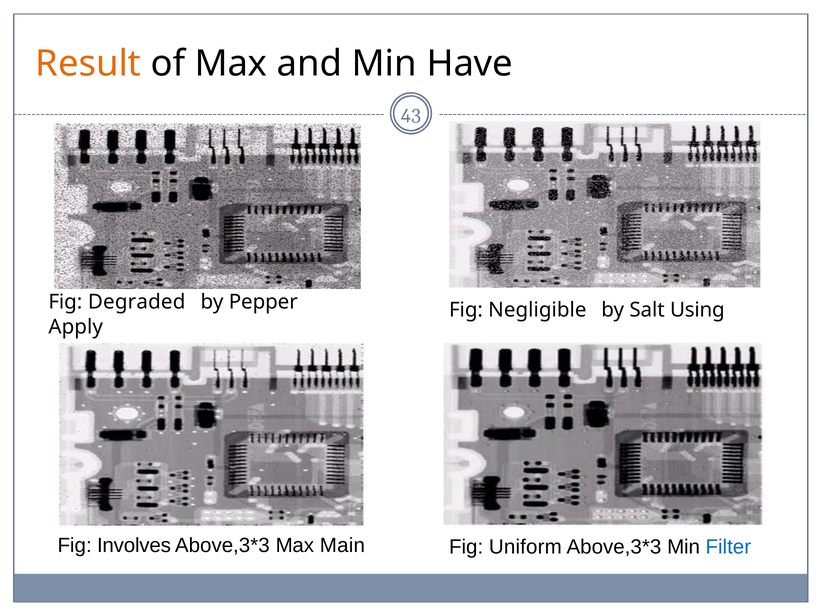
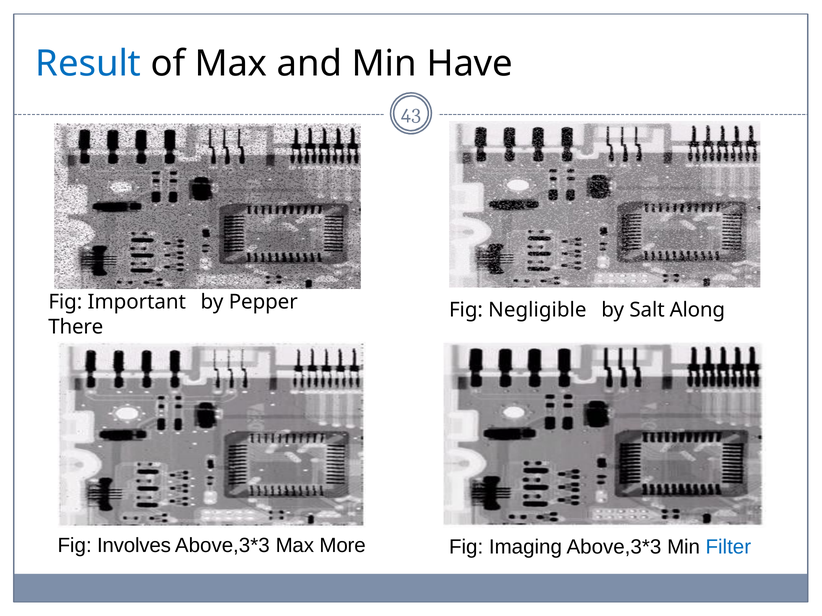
Result colour: orange -> blue
Degraded: Degraded -> Important
Using: Using -> Along
Apply: Apply -> There
Main: Main -> More
Uniform: Uniform -> Imaging
